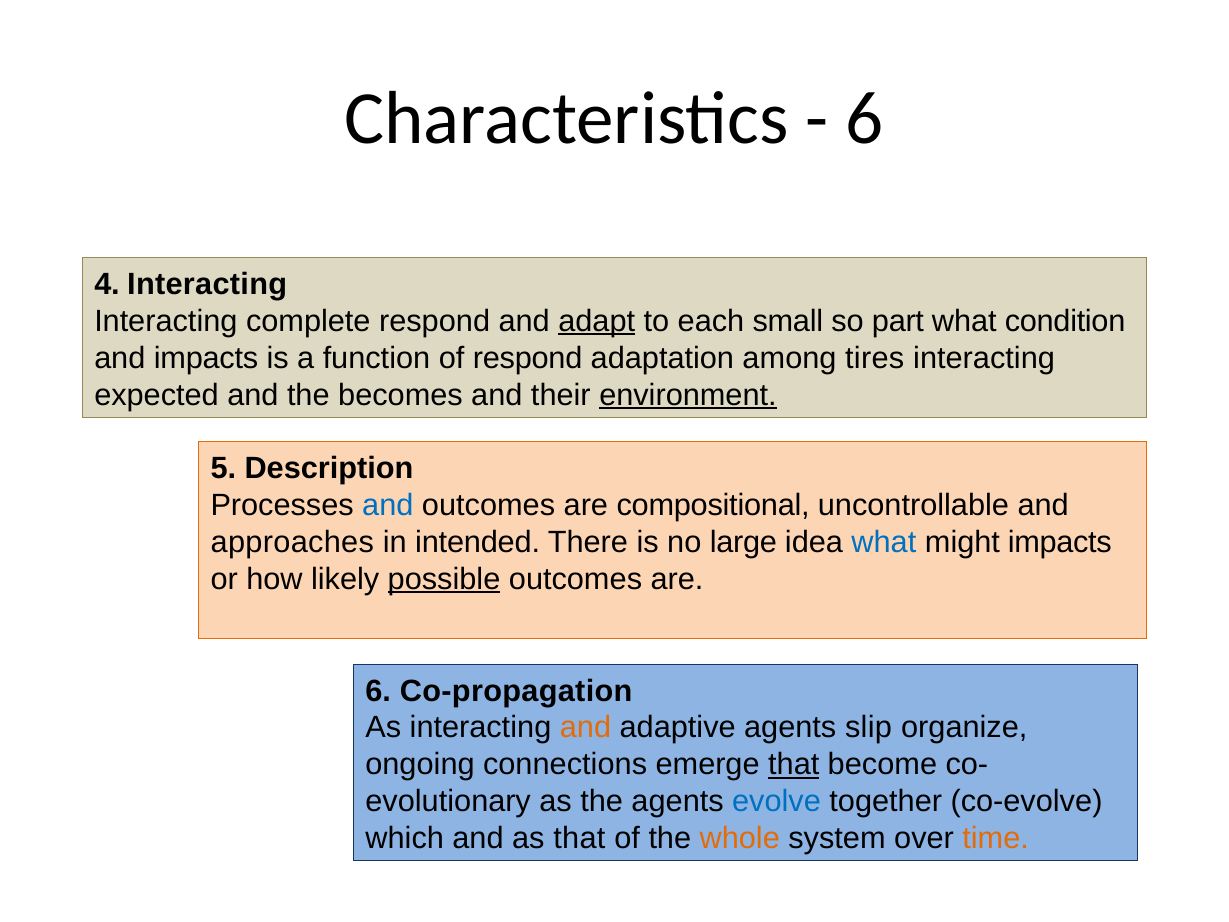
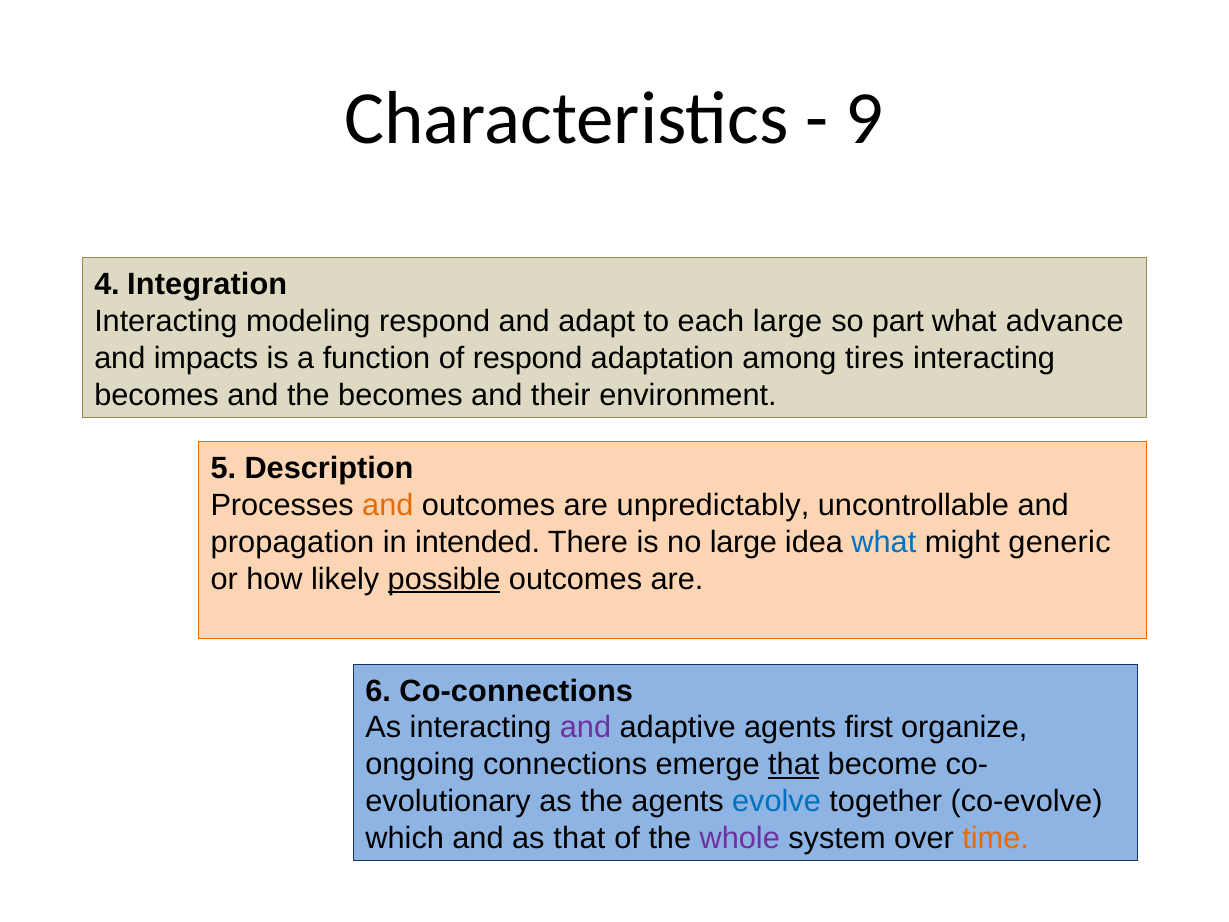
6 at (865, 119): 6 -> 9
4 Interacting: Interacting -> Integration
complete: complete -> modeling
adapt underline: present -> none
each small: small -> large
condition: condition -> advance
expected at (157, 395): expected -> becomes
environment underline: present -> none
and at (388, 505) colour: blue -> orange
compositional: compositional -> unpredictably
approaches: approaches -> propagation
might impacts: impacts -> generic
Co-propagation: Co-propagation -> Co-connections
and at (585, 728) colour: orange -> purple
slip: slip -> first
whole colour: orange -> purple
